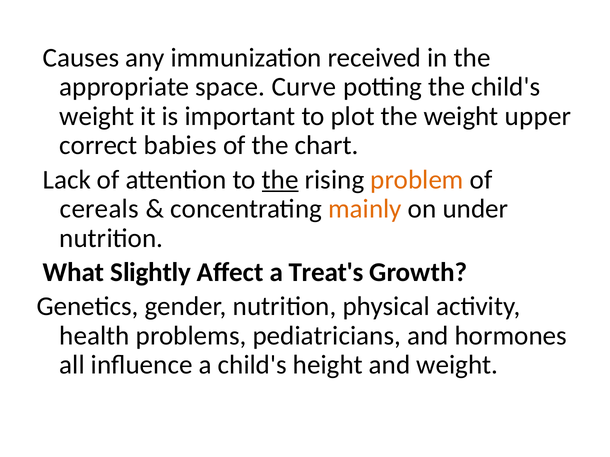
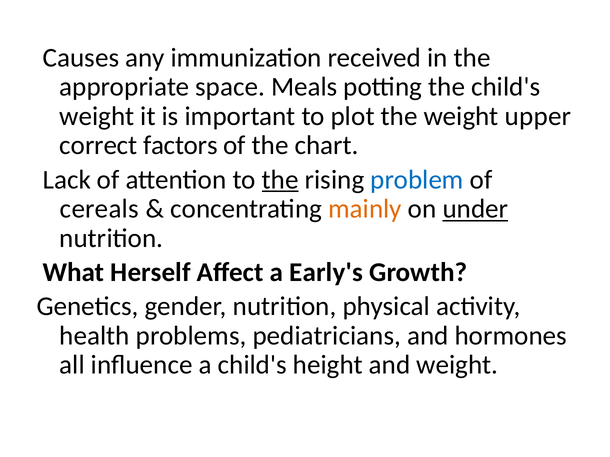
Curve: Curve -> Meals
babies: babies -> factors
problem colour: orange -> blue
under underline: none -> present
Slightly: Slightly -> Herself
Treat's: Treat's -> Early's
